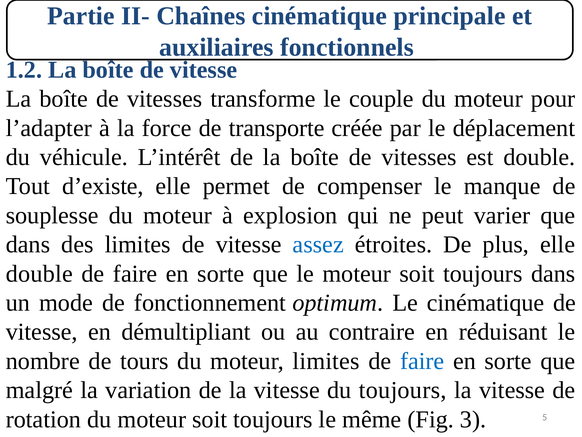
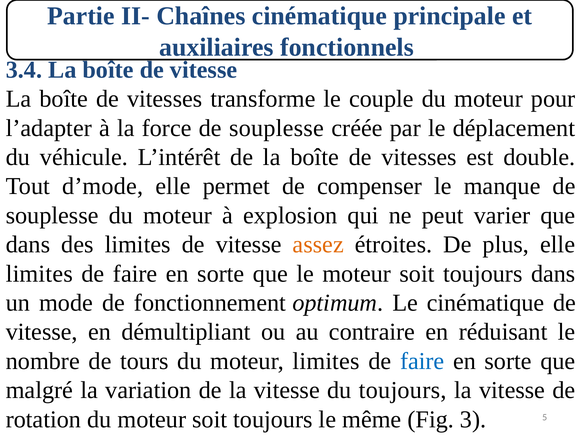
1.2: 1.2 -> 3.4
force de transporte: transporte -> souplesse
d’existe: d’existe -> d’mode
assez colour: blue -> orange
double at (39, 273): double -> limites
